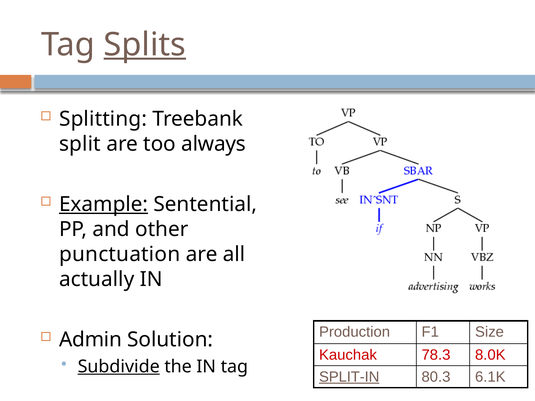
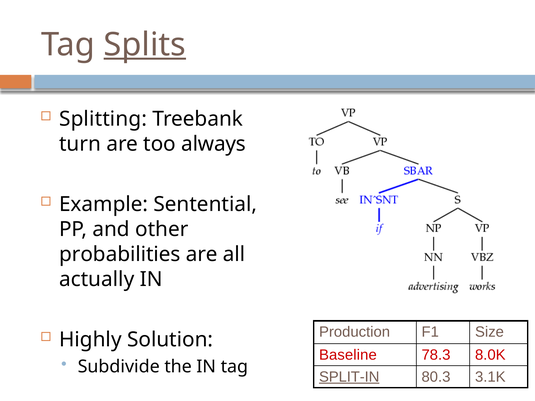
split: split -> turn
Example underline: present -> none
punctuation: punctuation -> probabilities
Admin: Admin -> Highly
Kauchak: Kauchak -> Baseline
Subdivide underline: present -> none
6.1K: 6.1K -> 3.1K
